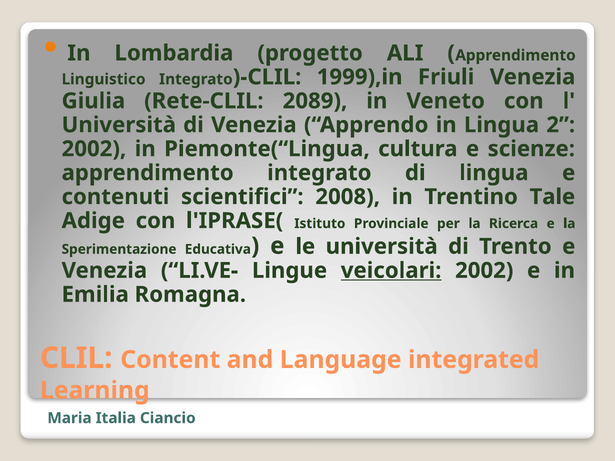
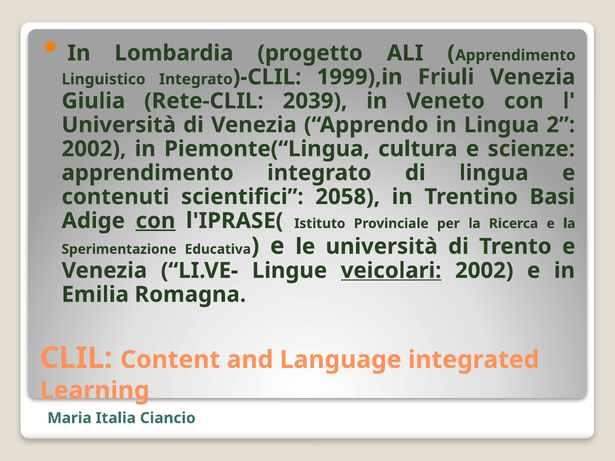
2089: 2089 -> 2039
2008: 2008 -> 2058
Tale: Tale -> Basi
con at (156, 221) underline: none -> present
